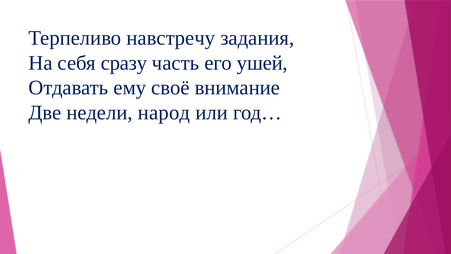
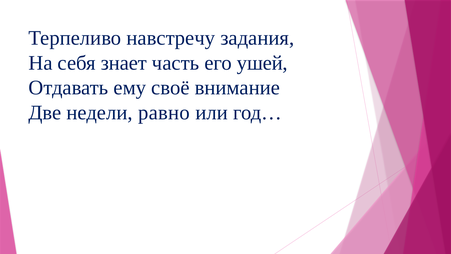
сразу: сразу -> знает
народ: народ -> равно
